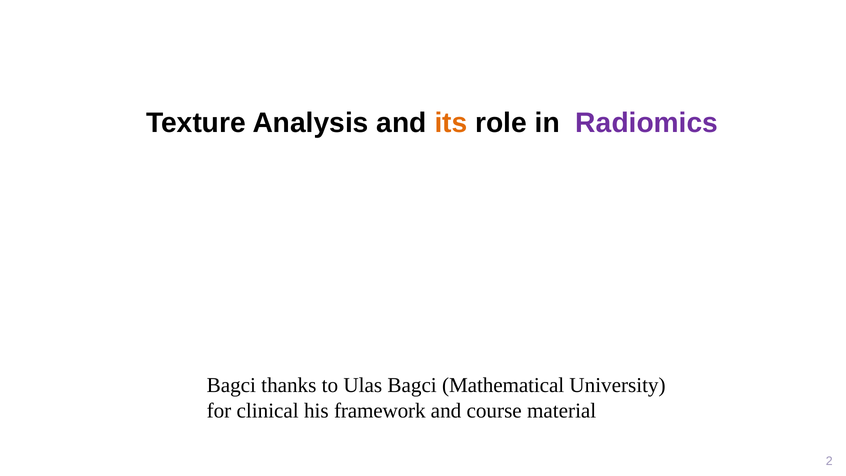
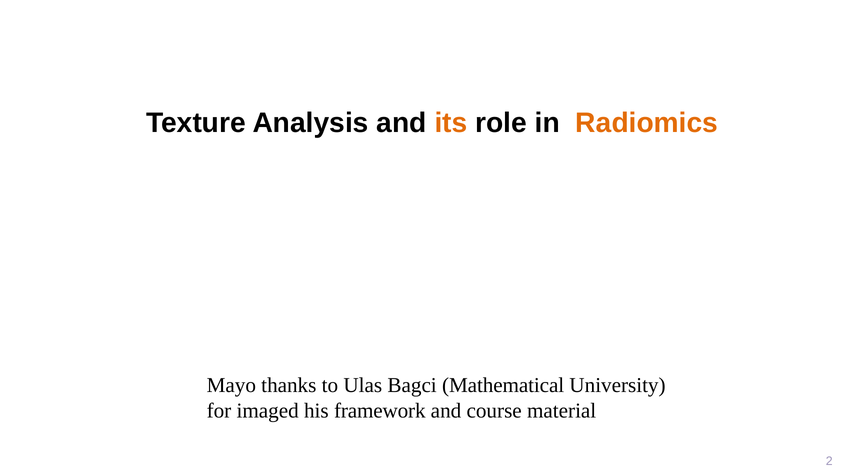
Radiomics colour: purple -> orange
Bagci at (231, 385): Bagci -> Mayo
clinical: clinical -> imaged
